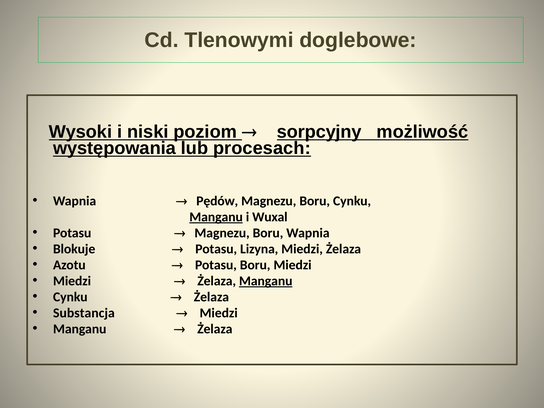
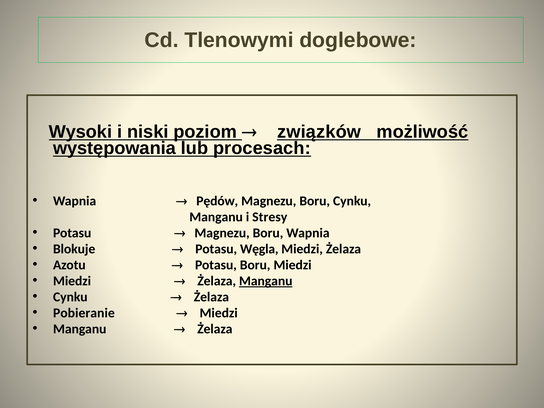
sorpcyjny: sorpcyjny -> związków
Manganu at (216, 217) underline: present -> none
Wuxal: Wuxal -> Stresy
Lizyna: Lizyna -> Węgla
Substancja: Substancja -> Pobieranie
